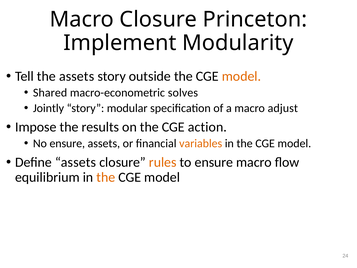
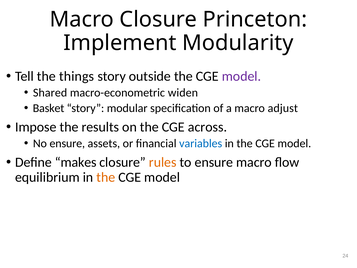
the assets: assets -> things
model at (242, 76) colour: orange -> purple
solves: solves -> widen
Jointly: Jointly -> Basket
action: action -> across
variables colour: orange -> blue
Define assets: assets -> makes
